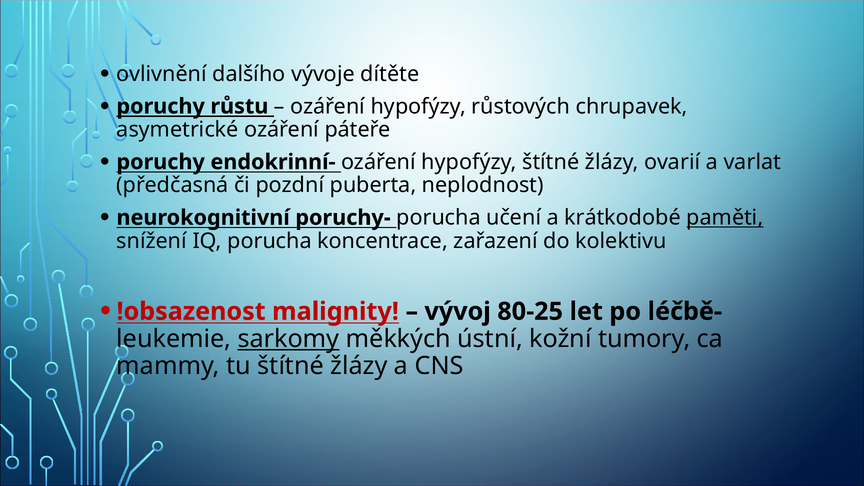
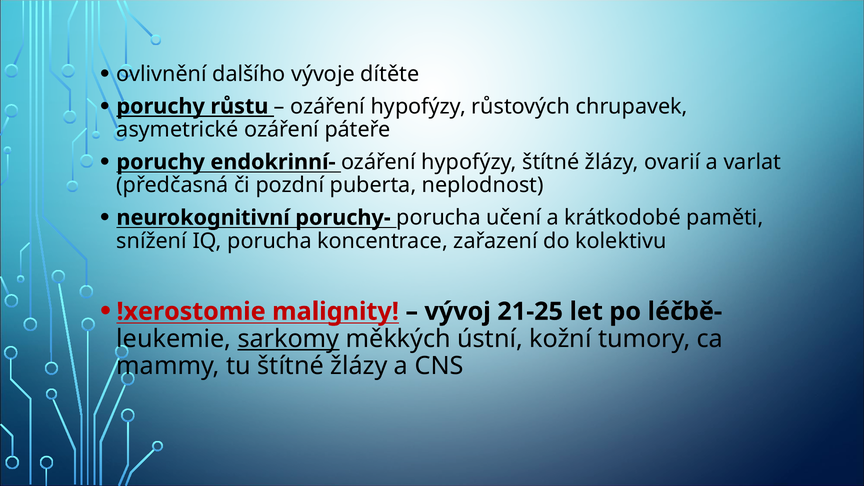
paměti underline: present -> none
!obsazenost: !obsazenost -> !xerostomie
80-25: 80-25 -> 21-25
